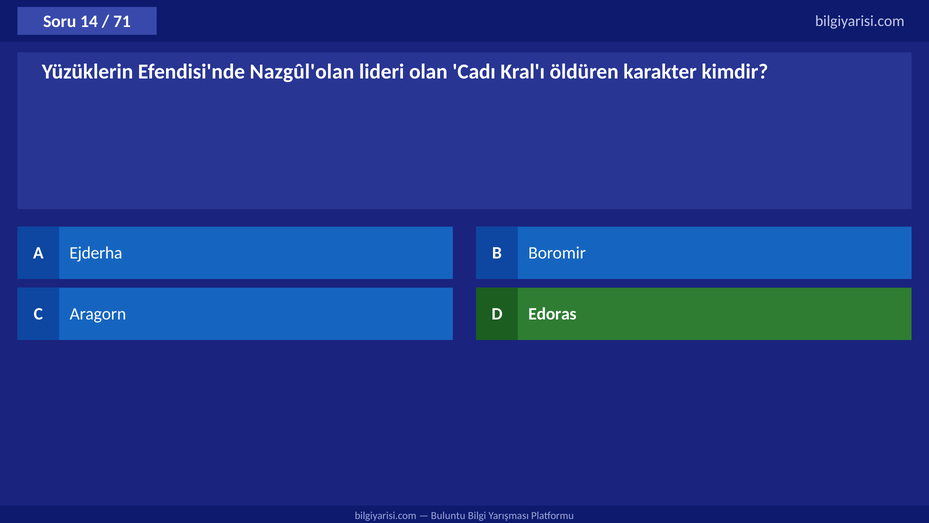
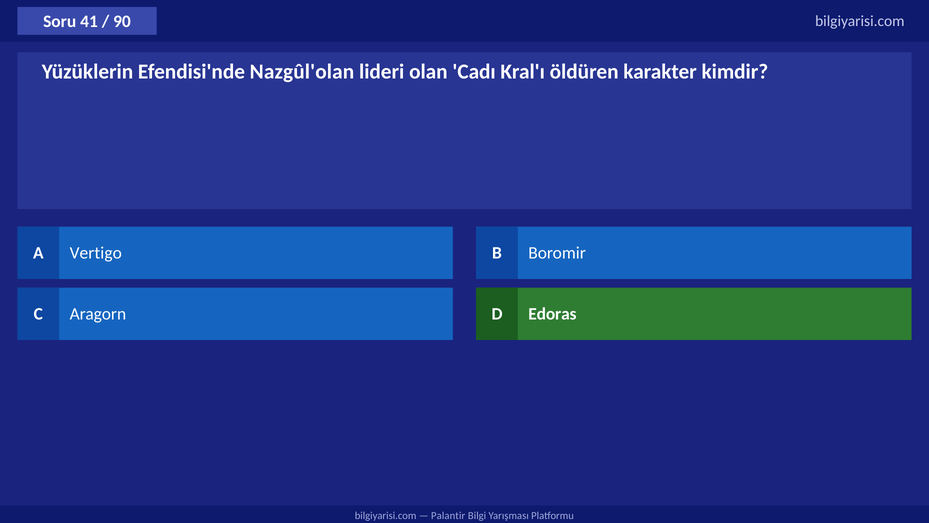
14: 14 -> 41
71: 71 -> 90
Ejderha: Ejderha -> Vertigo
Buluntu: Buluntu -> Palantir
